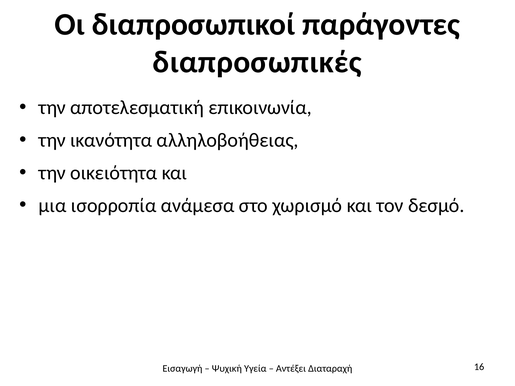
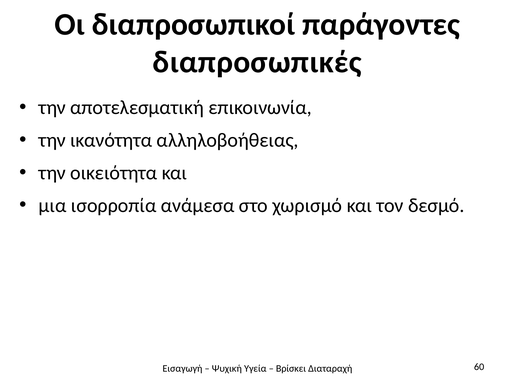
Αντέξει: Αντέξει -> Βρίσκει
16: 16 -> 60
